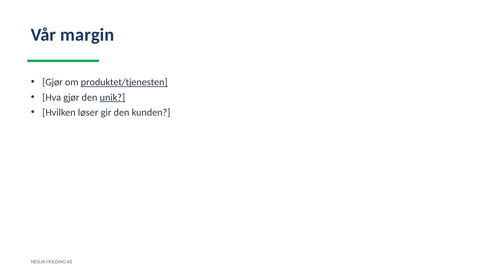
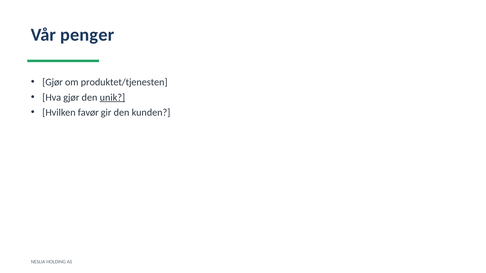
margin: margin -> penger
produktet/tjenesten underline: present -> none
løser: løser -> favør
